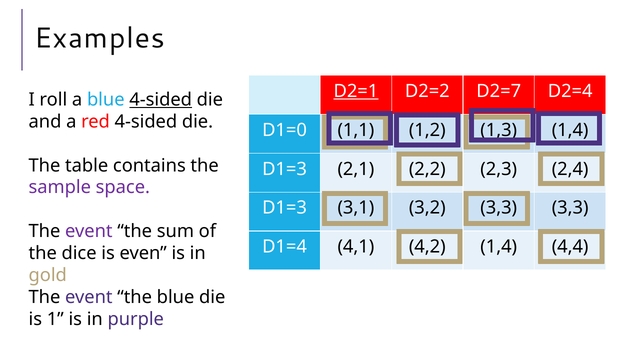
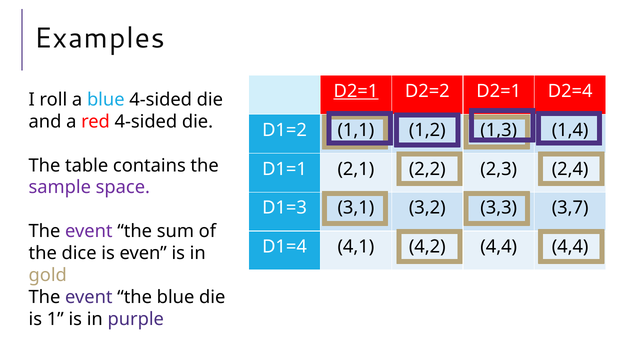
D2=2 D2=7: D2=7 -> D2=1
4-sided at (161, 100) underline: present -> none
D1=0: D1=0 -> D1=2
D1=3 at (285, 169): D1=3 -> D1=1
3,3 at (570, 208): 3,3 -> 3,7
1,4 at (499, 247): 1,4 -> 4,4
